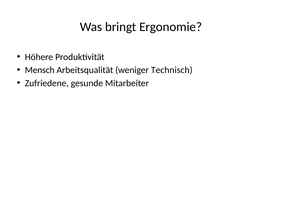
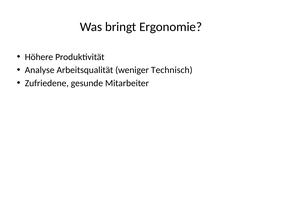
Mensch: Mensch -> Analyse
